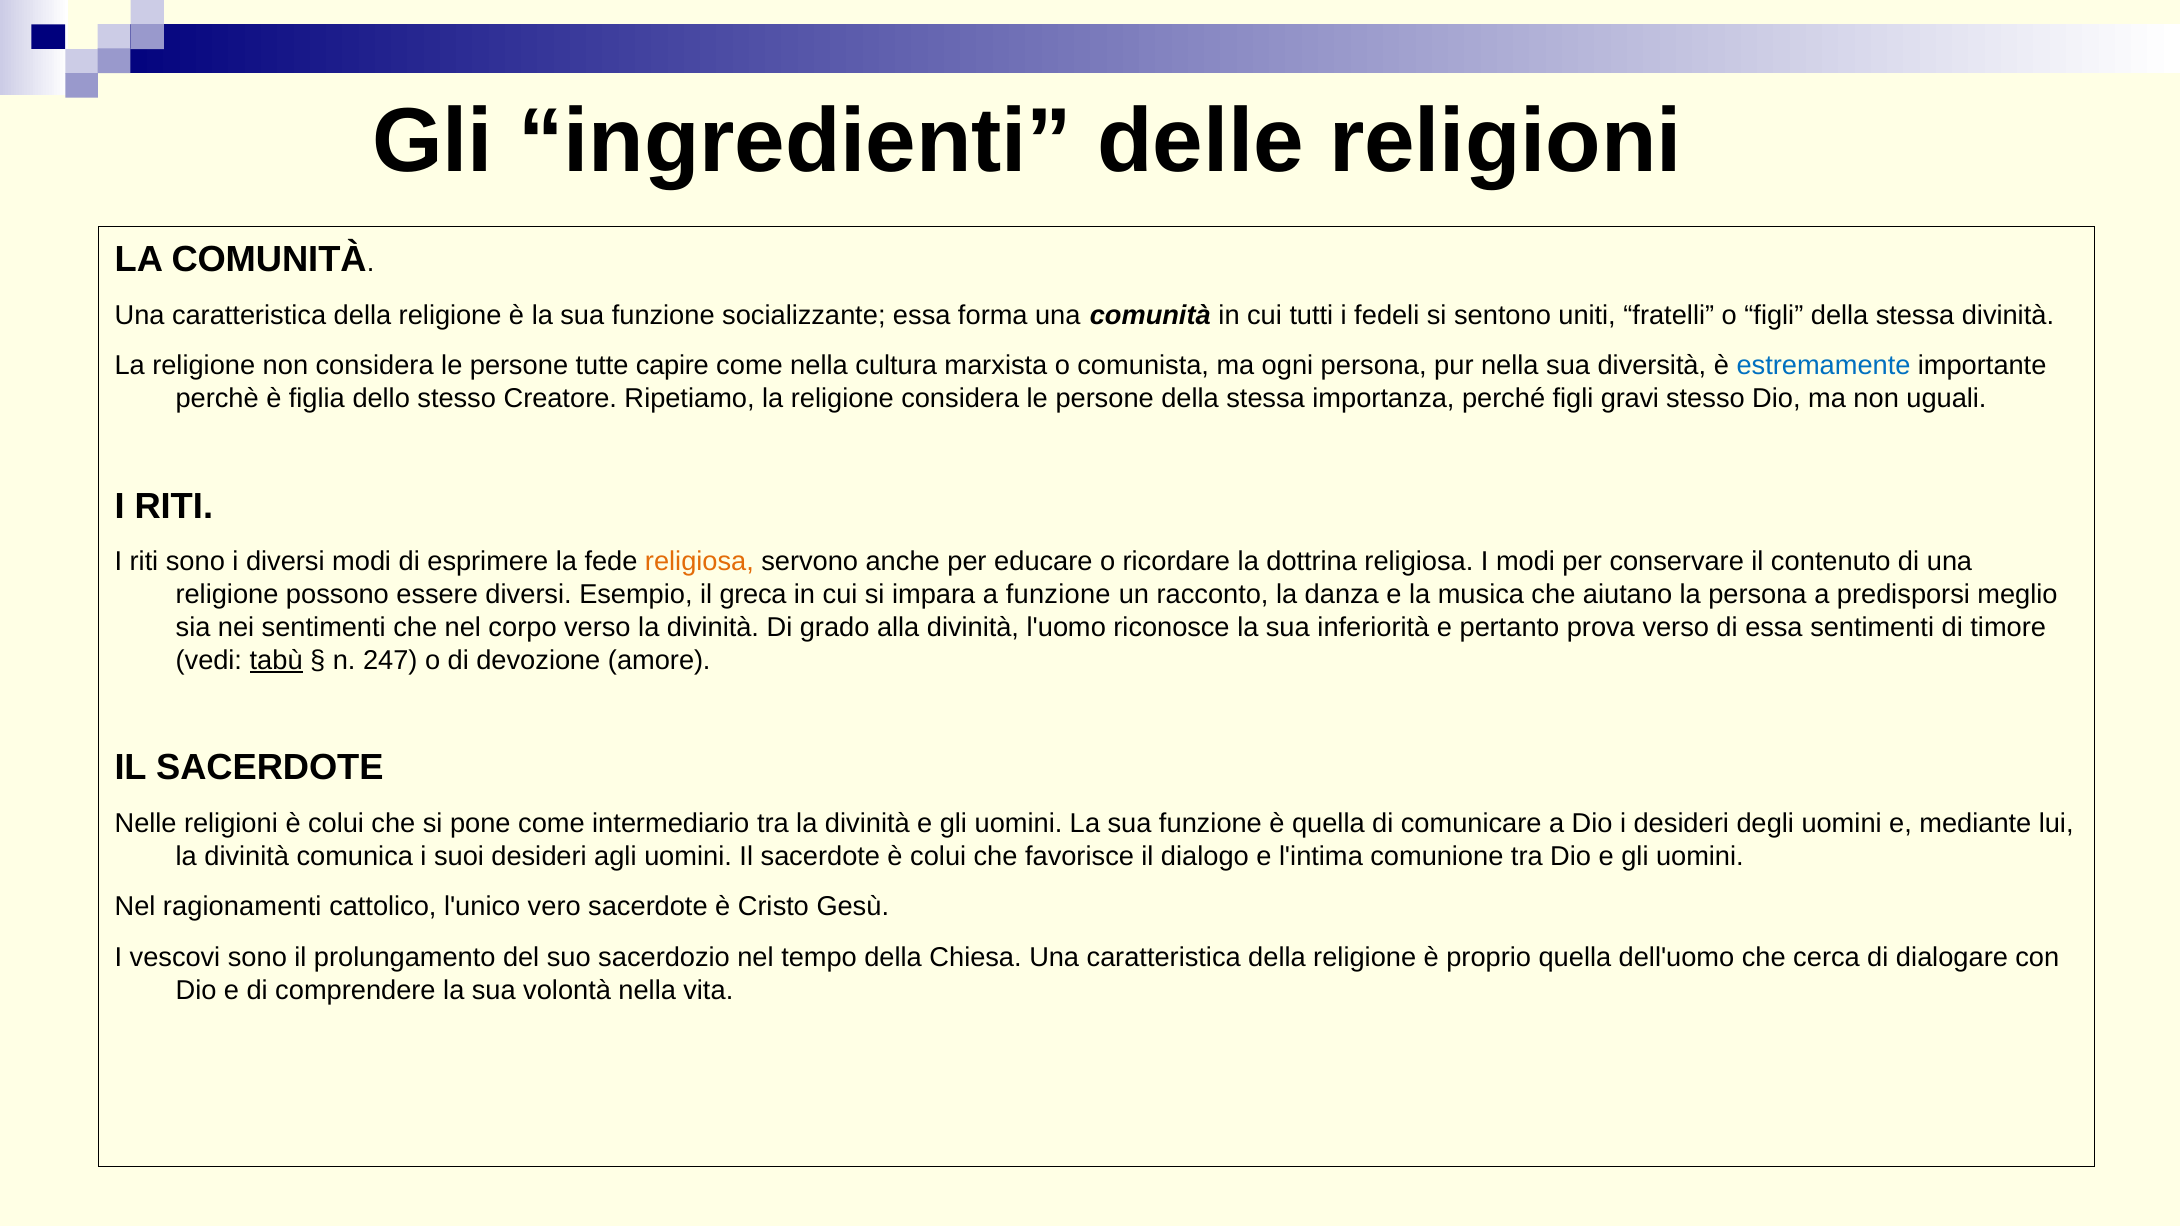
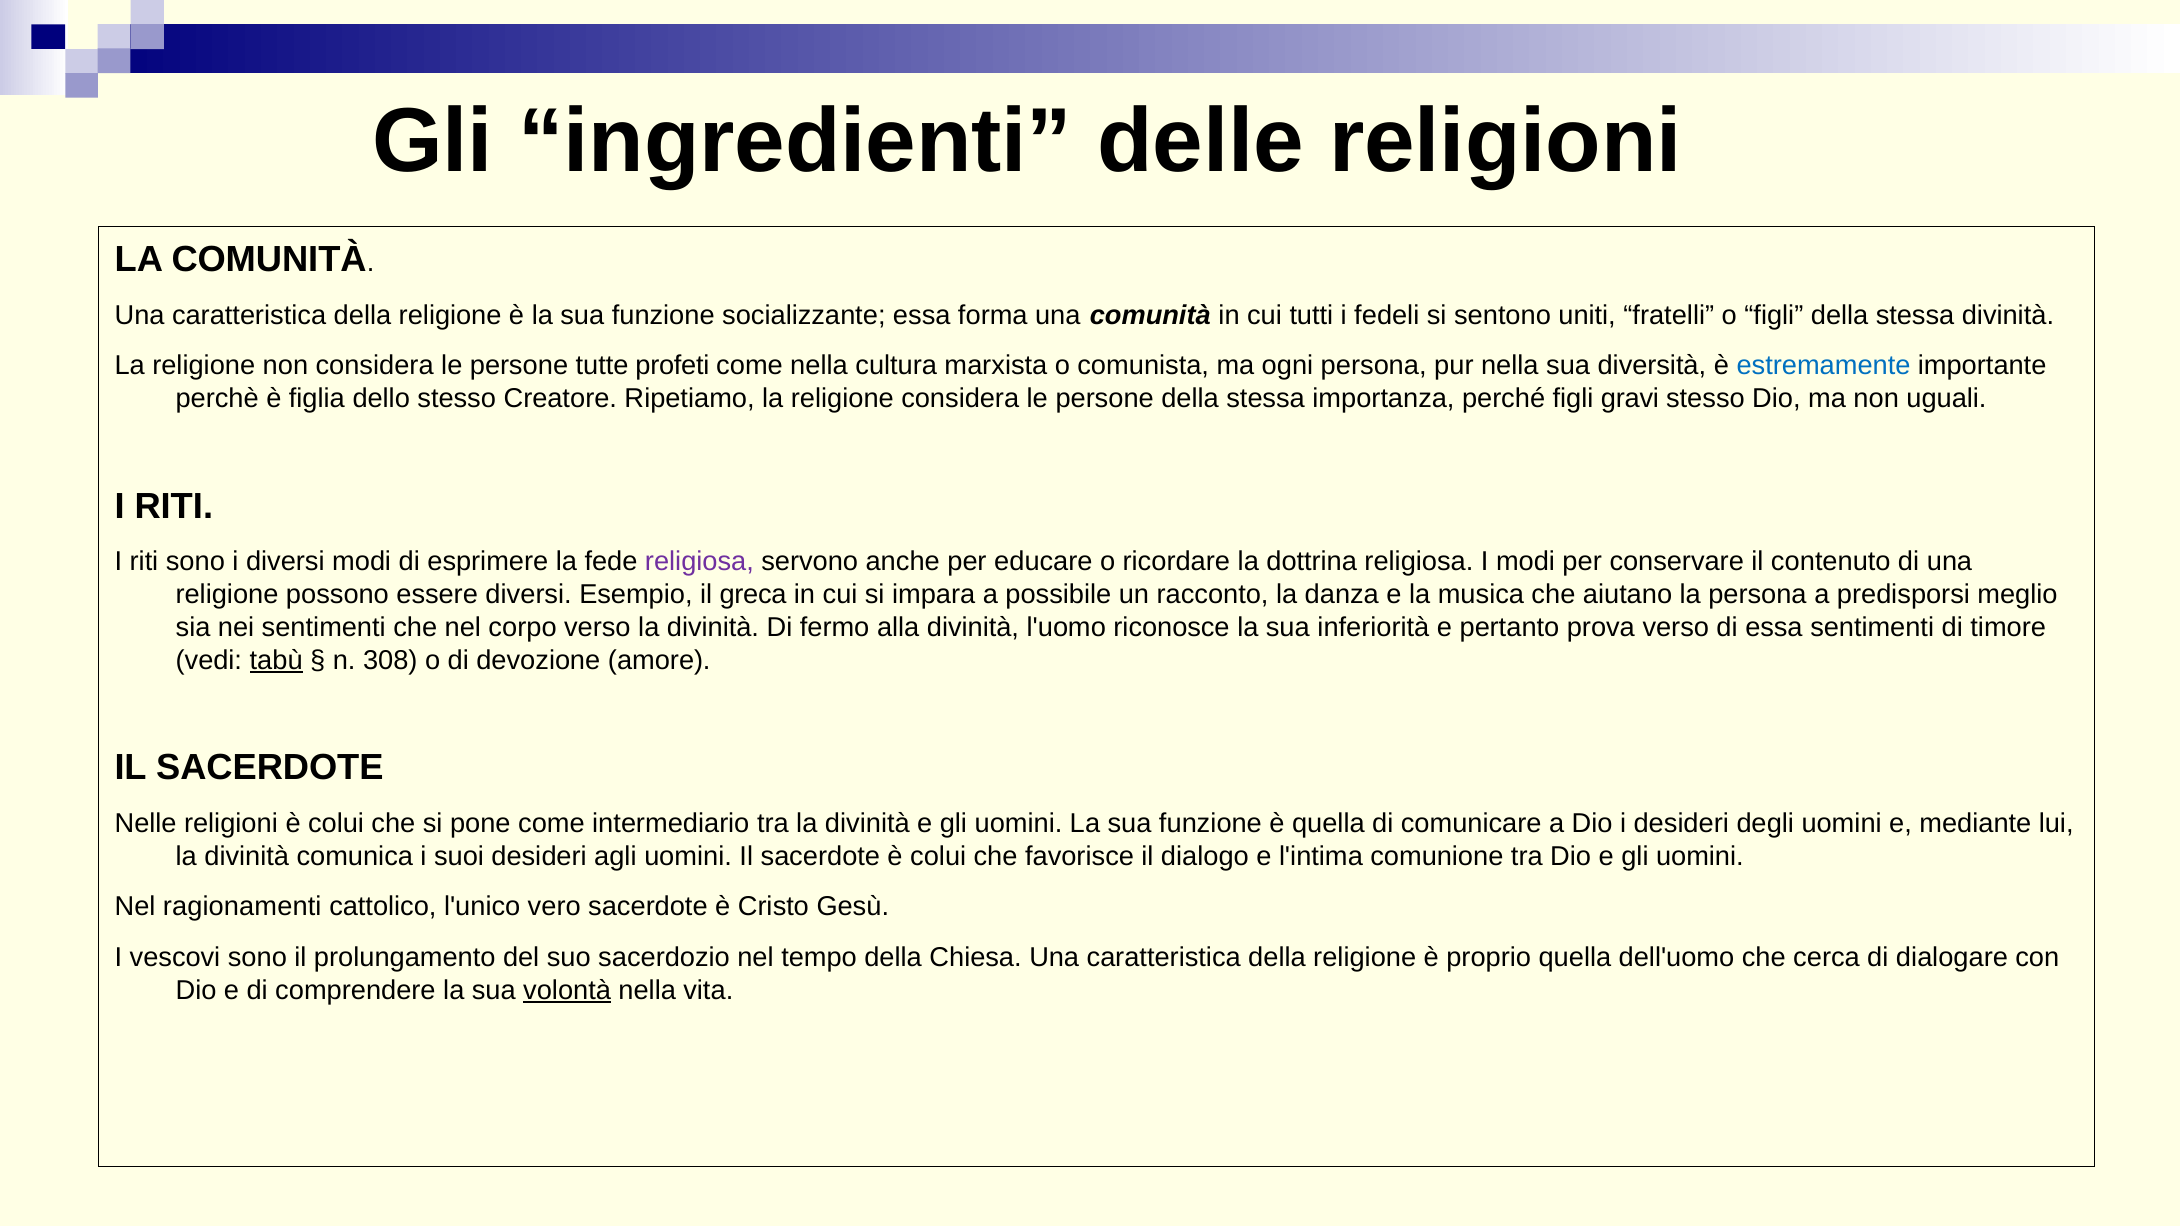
capire: capire -> profeti
religiosa at (699, 562) colour: orange -> purple
a funzione: funzione -> possibile
grado: grado -> fermo
247: 247 -> 308
volontà underline: none -> present
